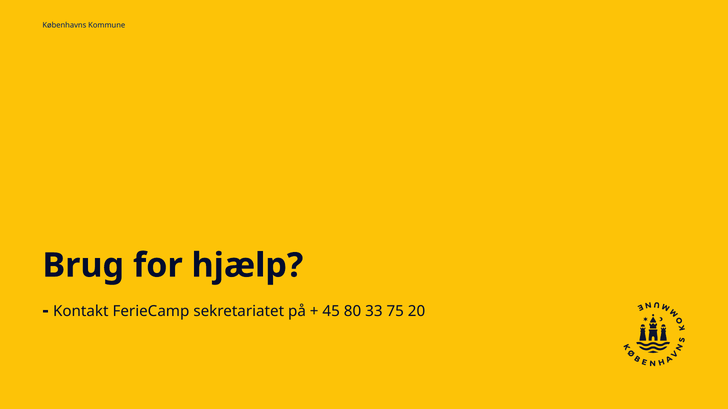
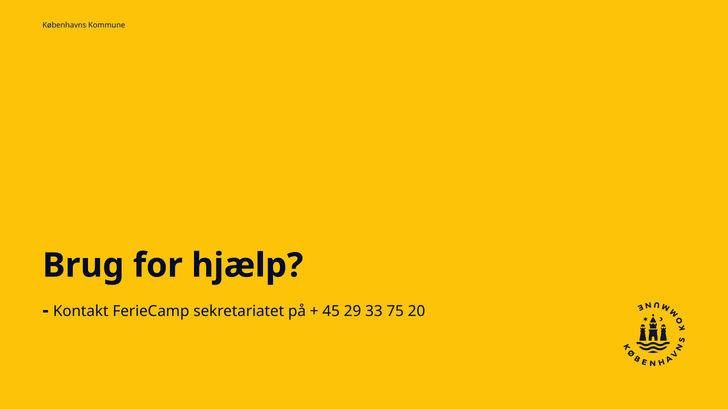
80: 80 -> 29
